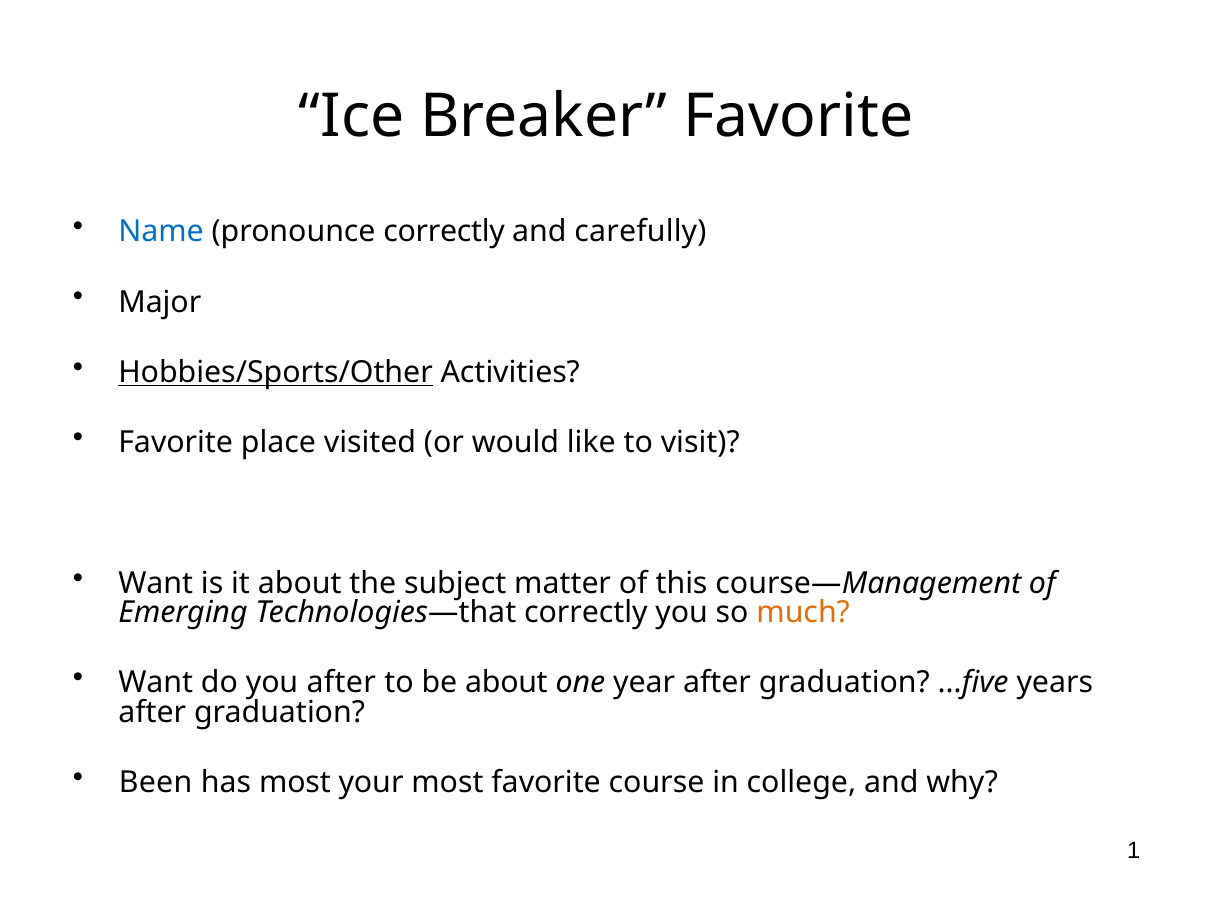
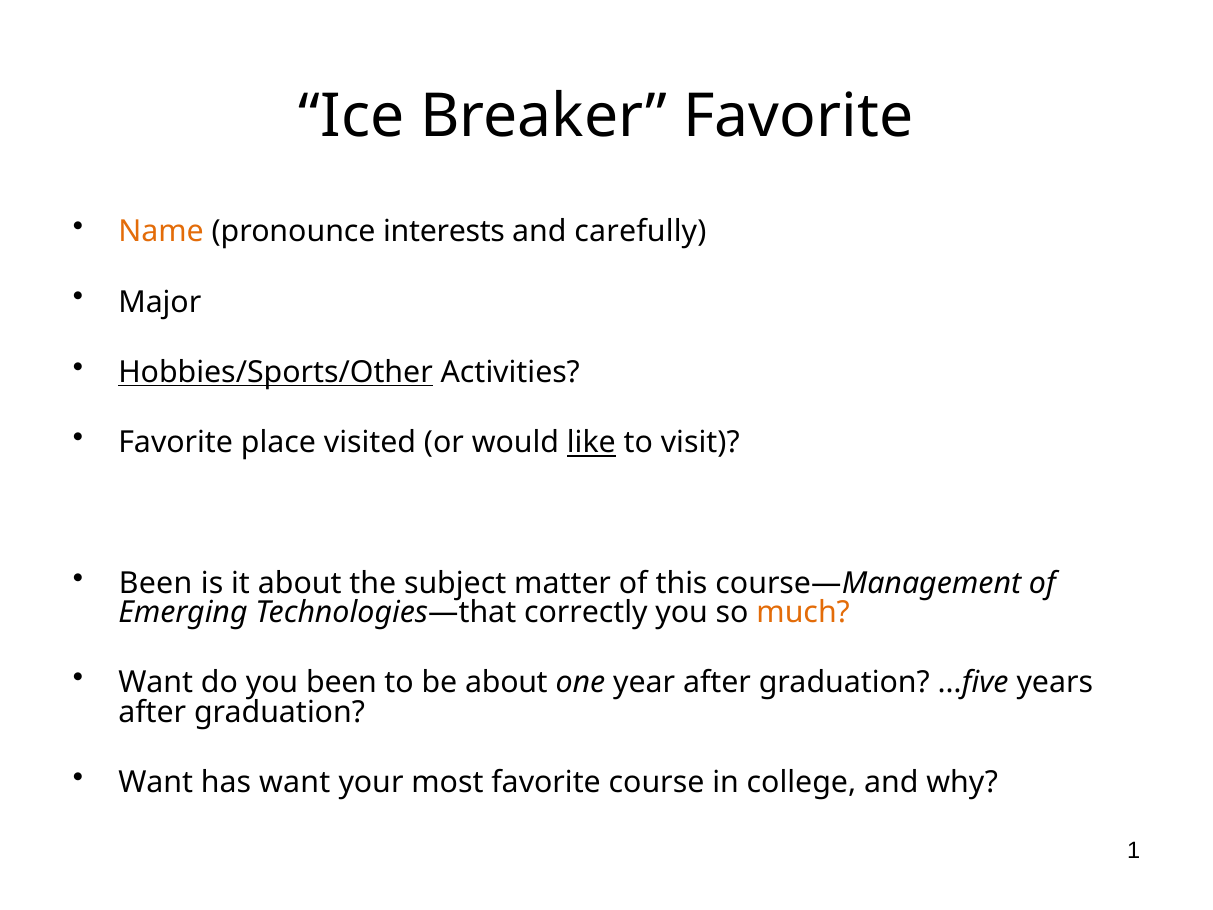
Name colour: blue -> orange
pronounce correctly: correctly -> interests
like underline: none -> present
Want at (156, 583): Want -> Been
you after: after -> been
Been at (156, 782): Been -> Want
has most: most -> want
